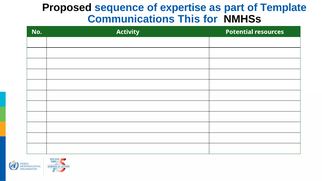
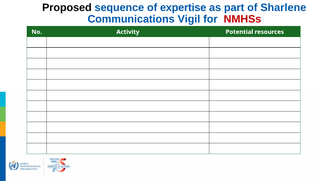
Template: Template -> Sharlene
This: This -> Vigil
NMHSs colour: black -> red
